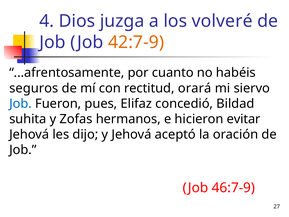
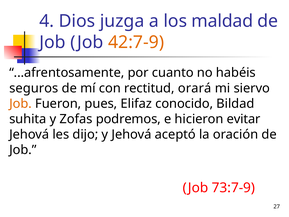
volveré: volveré -> maldad
Job at (21, 103) colour: blue -> orange
concedió: concedió -> conocido
hermanos: hermanos -> podremos
46:7-9: 46:7-9 -> 73:7-9
